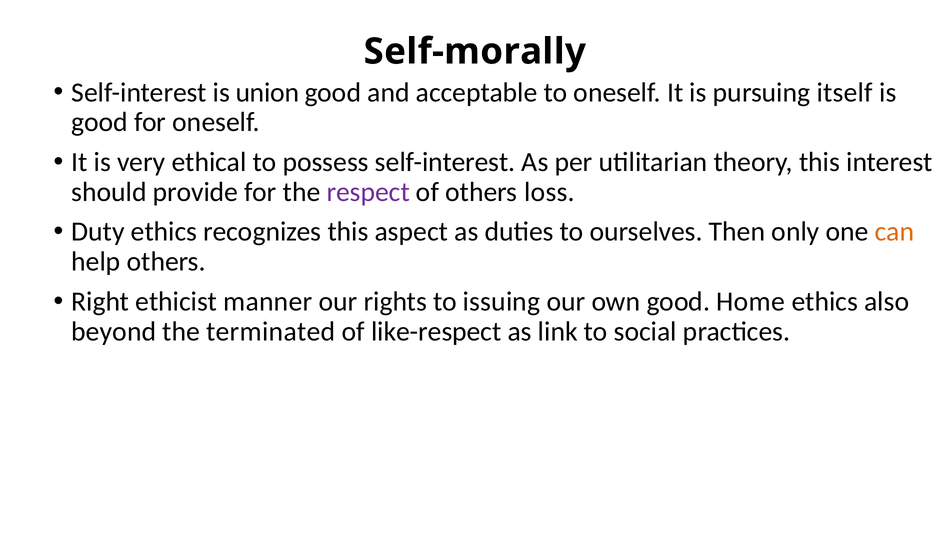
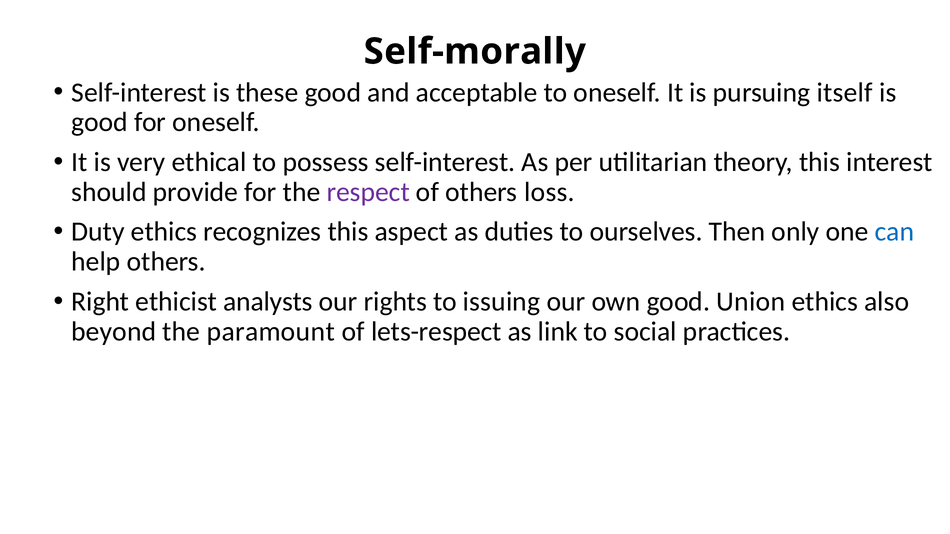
union: union -> these
can colour: orange -> blue
manner: manner -> analysts
Home: Home -> Union
terminated: terminated -> paramount
like-respect: like-respect -> lets-respect
